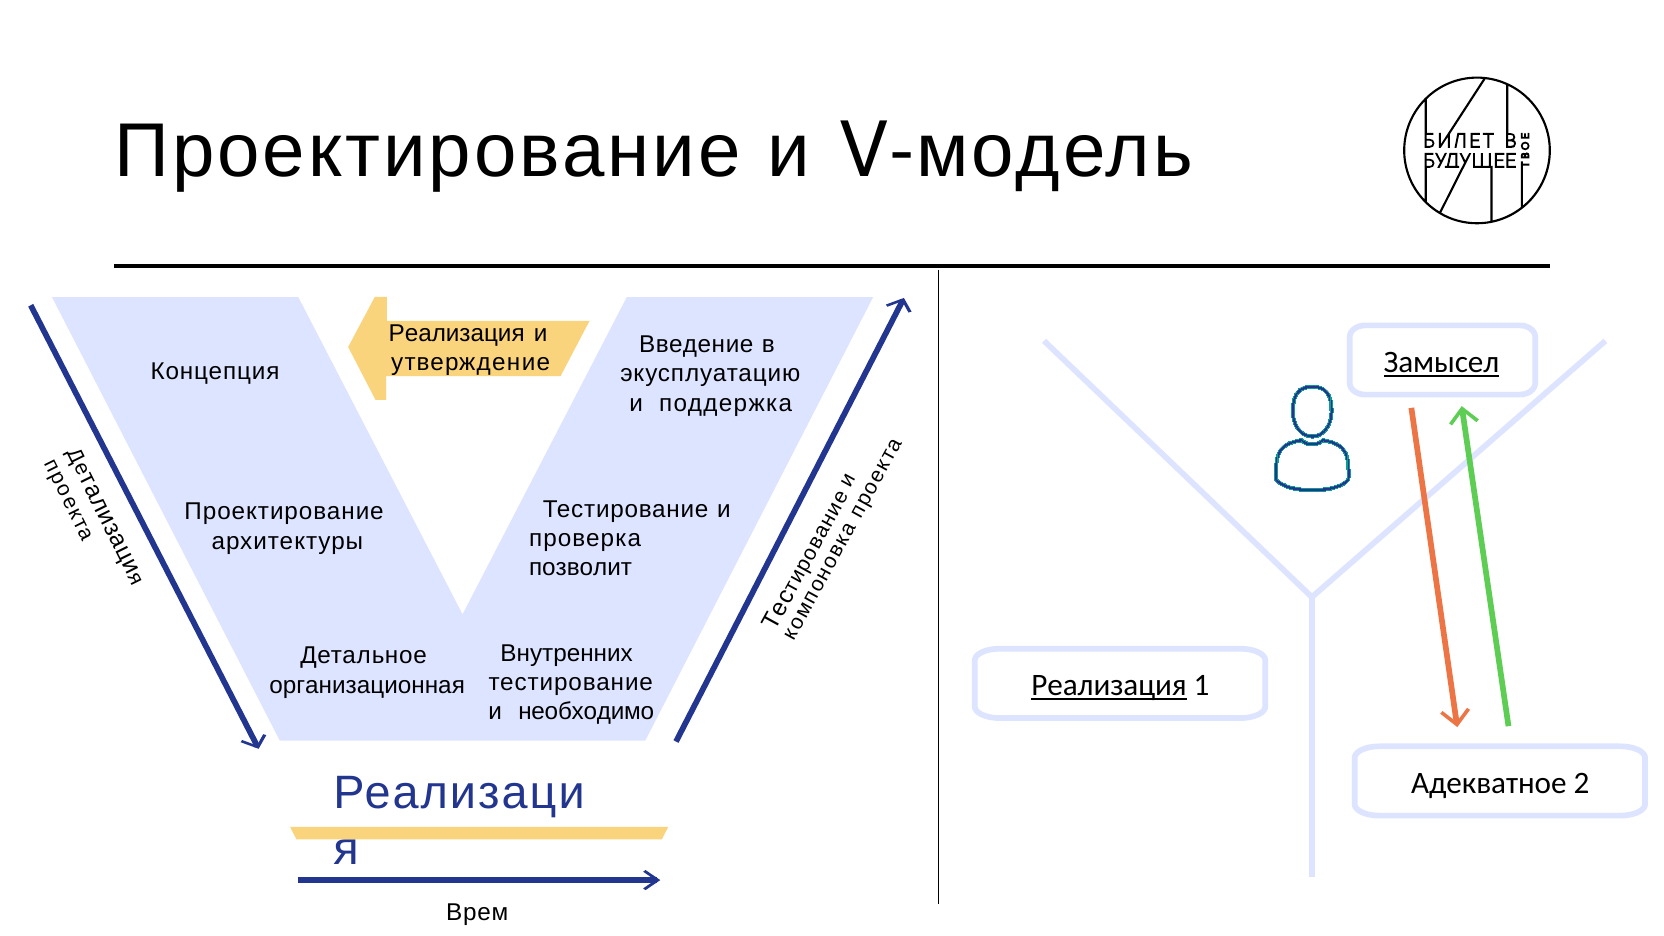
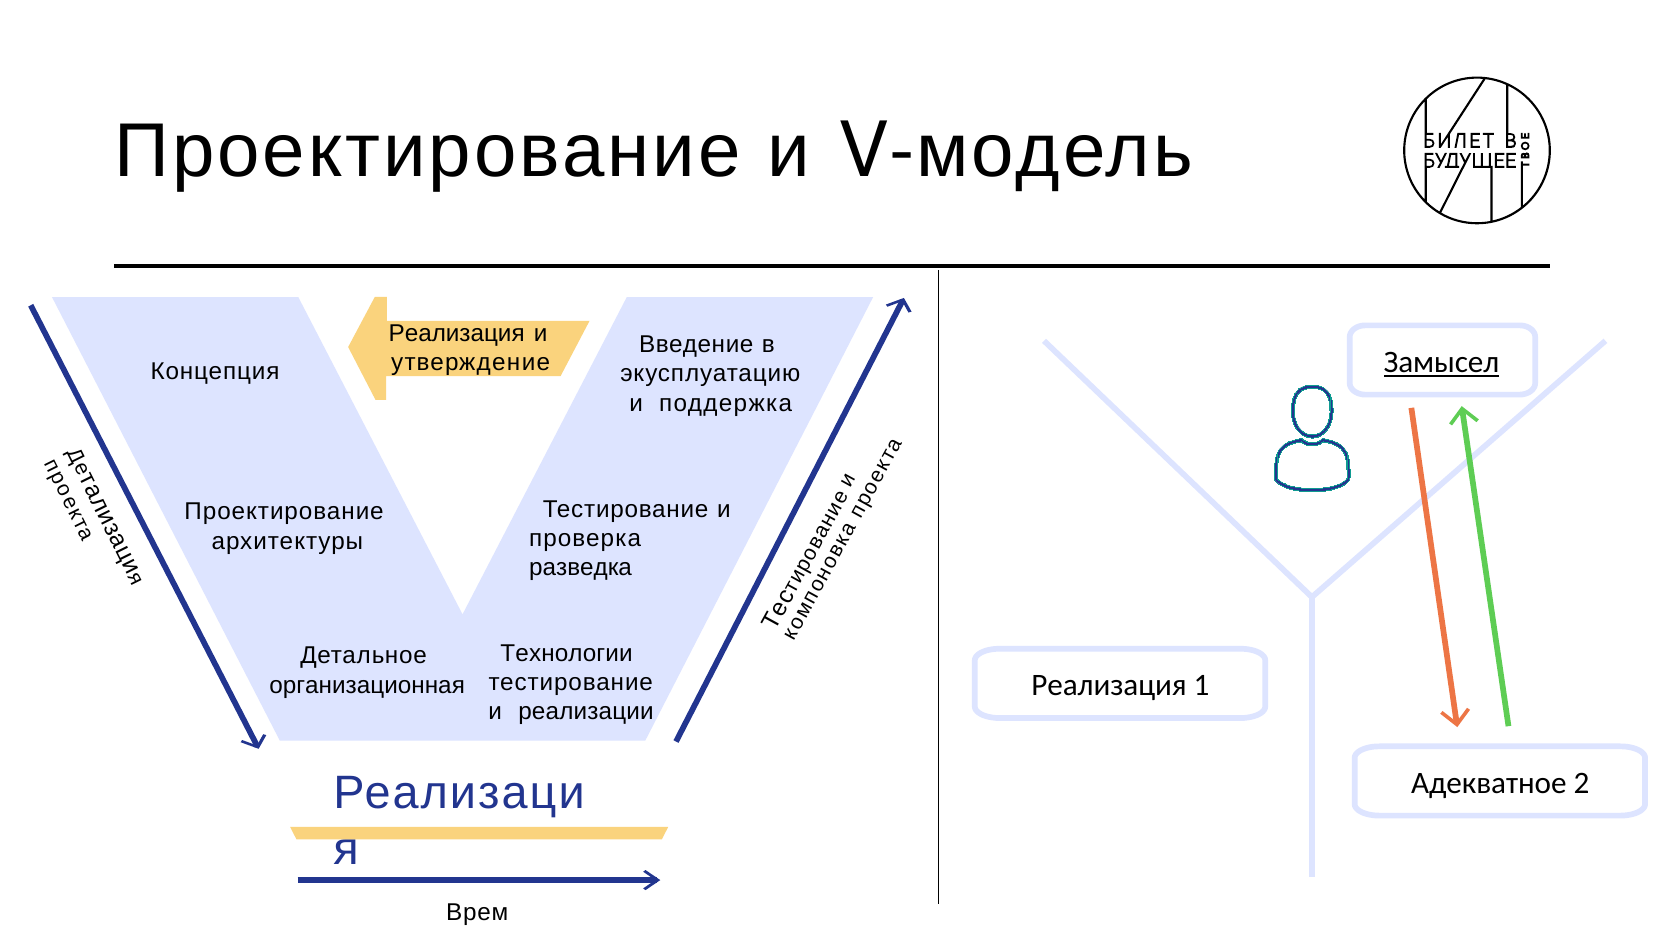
позволит: позволит -> разведка
Внутренних: Внутренних -> Технологии
Реализация at (1109, 686) underline: present -> none
необходимо: необходимо -> реализации
